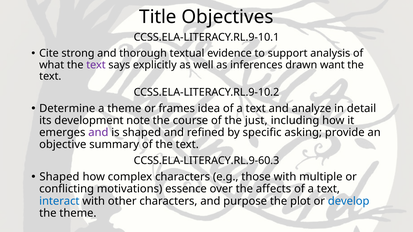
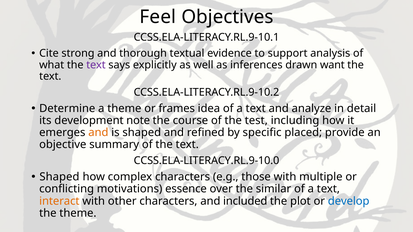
Title: Title -> Feel
just: just -> test
and at (98, 133) colour: purple -> orange
asking: asking -> placed
CCSS.ELA-LITERACY.RL.9-60.3: CCSS.ELA-LITERACY.RL.9-60.3 -> CCSS.ELA-LITERACY.RL.9-10.0
affects: affects -> similar
interact colour: blue -> orange
purpose: purpose -> included
